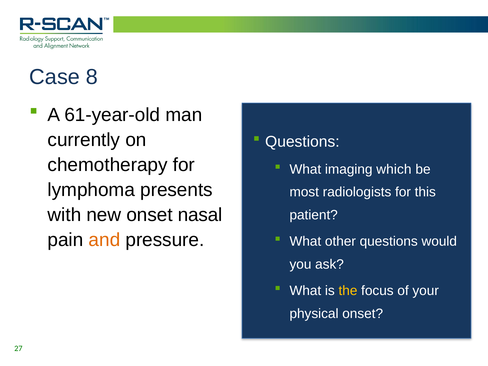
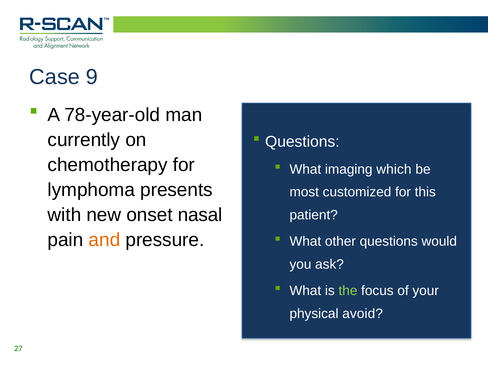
8: 8 -> 9
61-year-old: 61-year-old -> 78-year-old
radiologists: radiologists -> customized
the colour: yellow -> light green
physical onset: onset -> avoid
